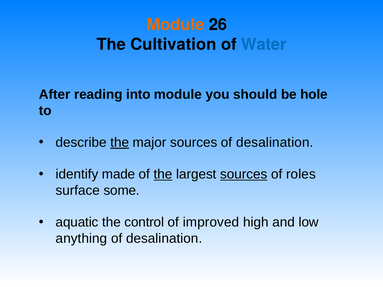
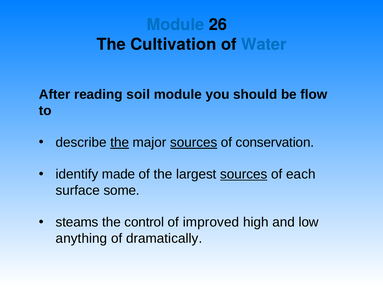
Module at (175, 25) colour: orange -> blue
into: into -> soil
hole: hole -> flow
sources at (194, 143) underline: none -> present
desalination at (275, 143): desalination -> conservation
the at (163, 174) underline: present -> none
roles: roles -> each
aquatic: aquatic -> steams
desalination at (164, 239): desalination -> dramatically
